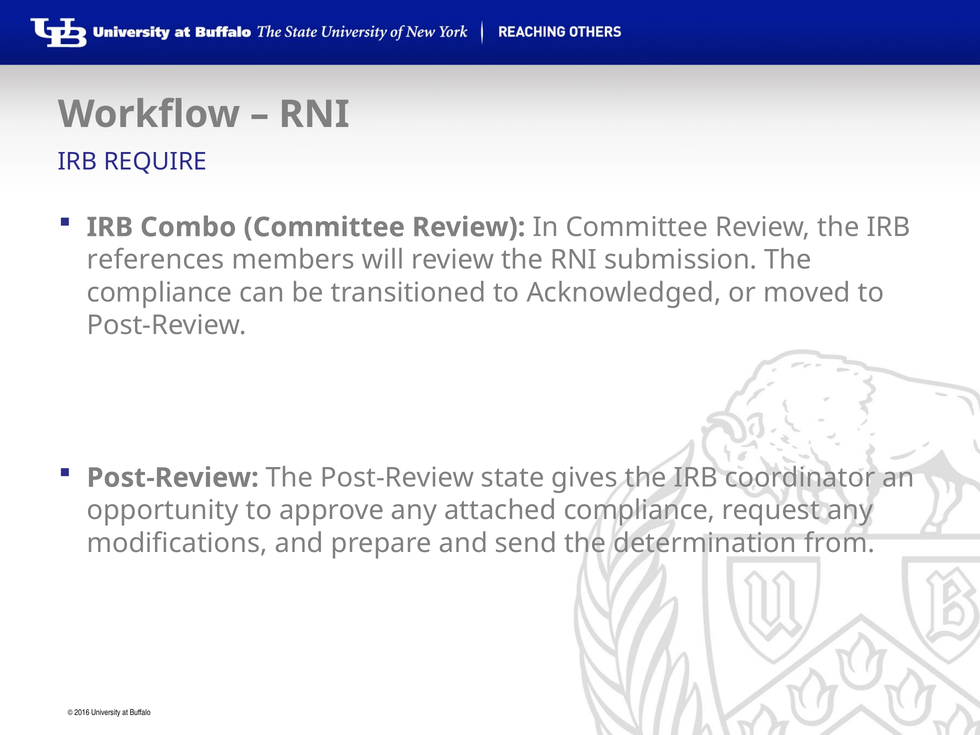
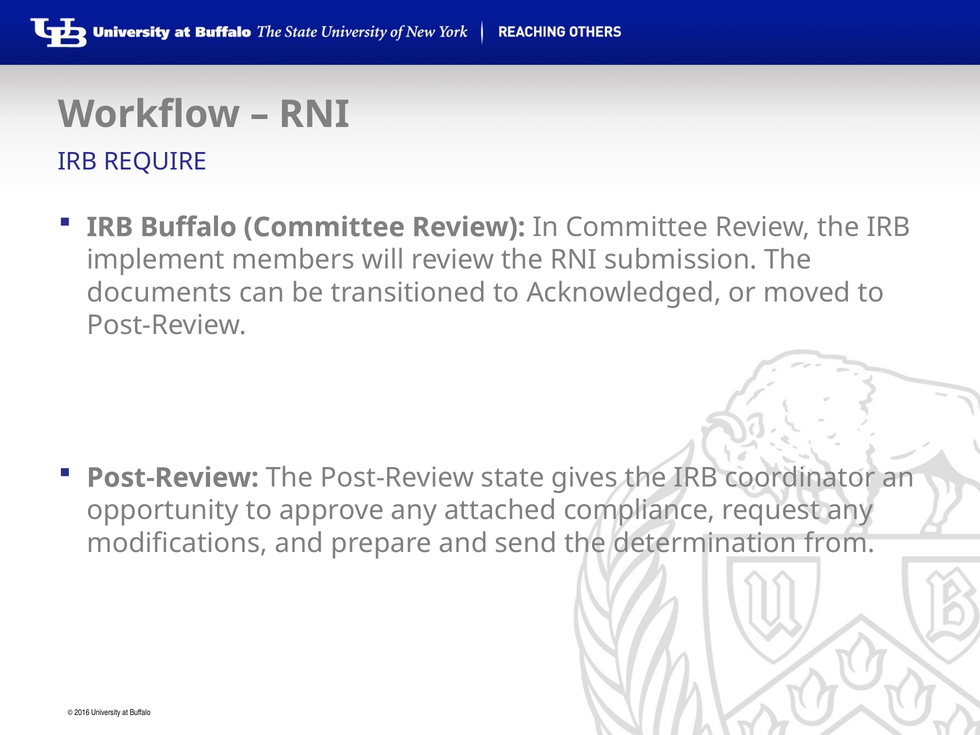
IRB Combo: Combo -> Buffalo
references: references -> implement
compliance at (159, 293): compliance -> documents
